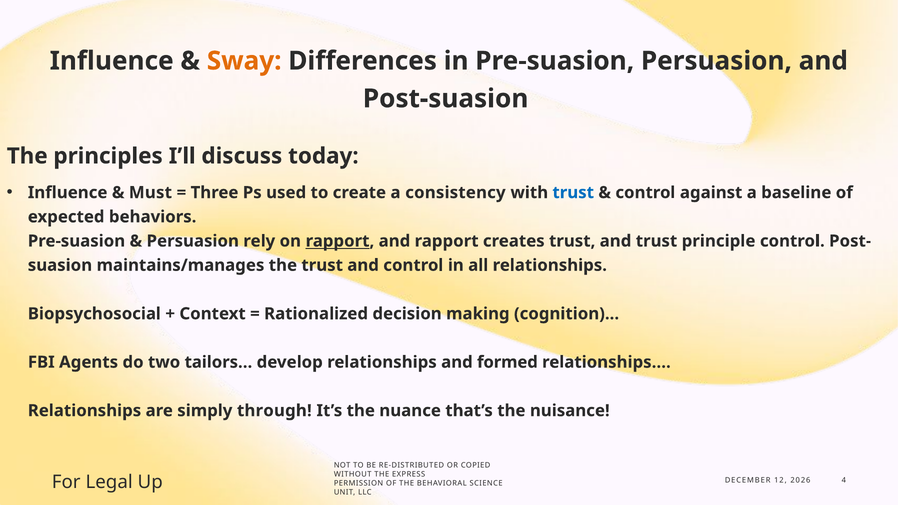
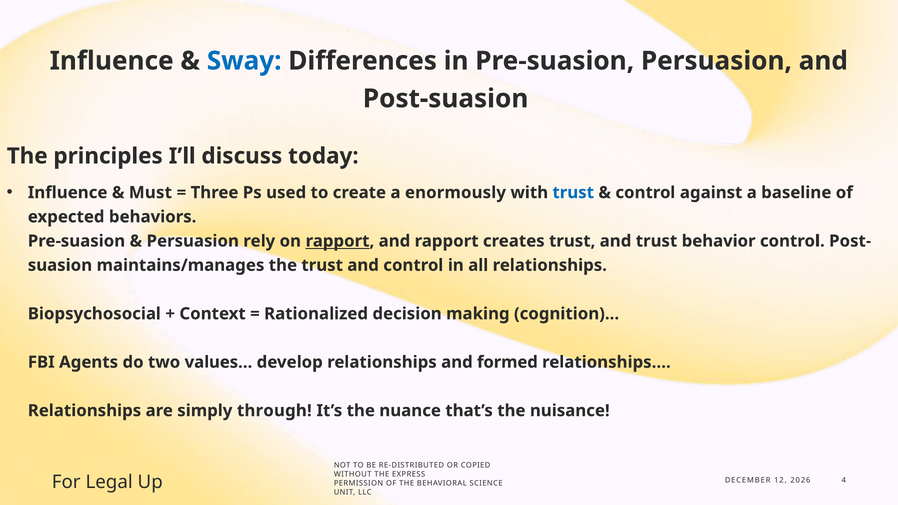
Sway colour: orange -> blue
consistency: consistency -> enormously
principle: principle -> behavior
tailors…: tailors… -> values…
